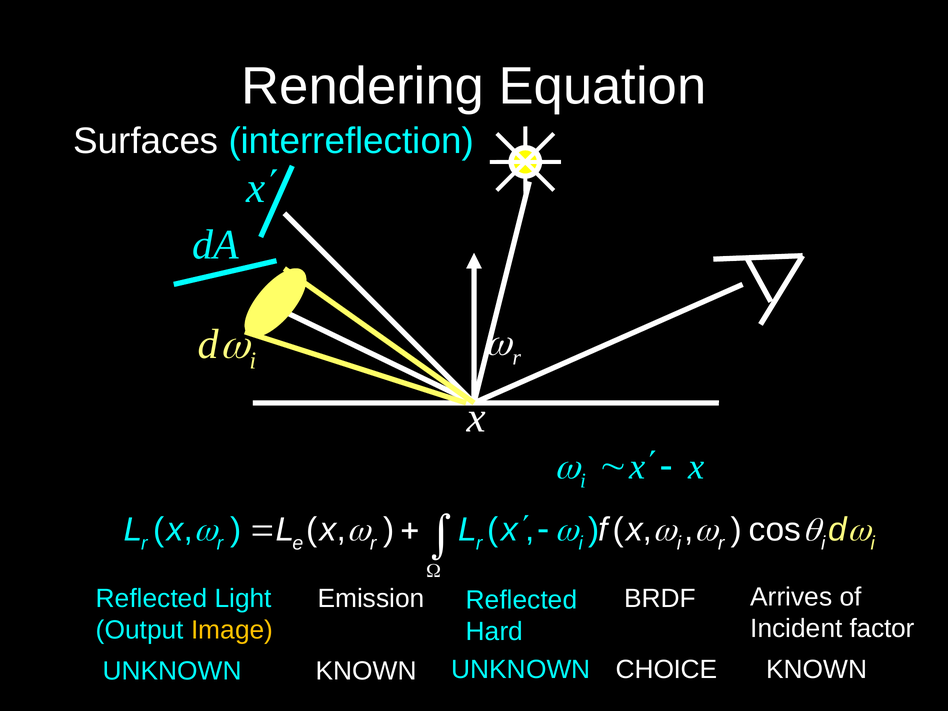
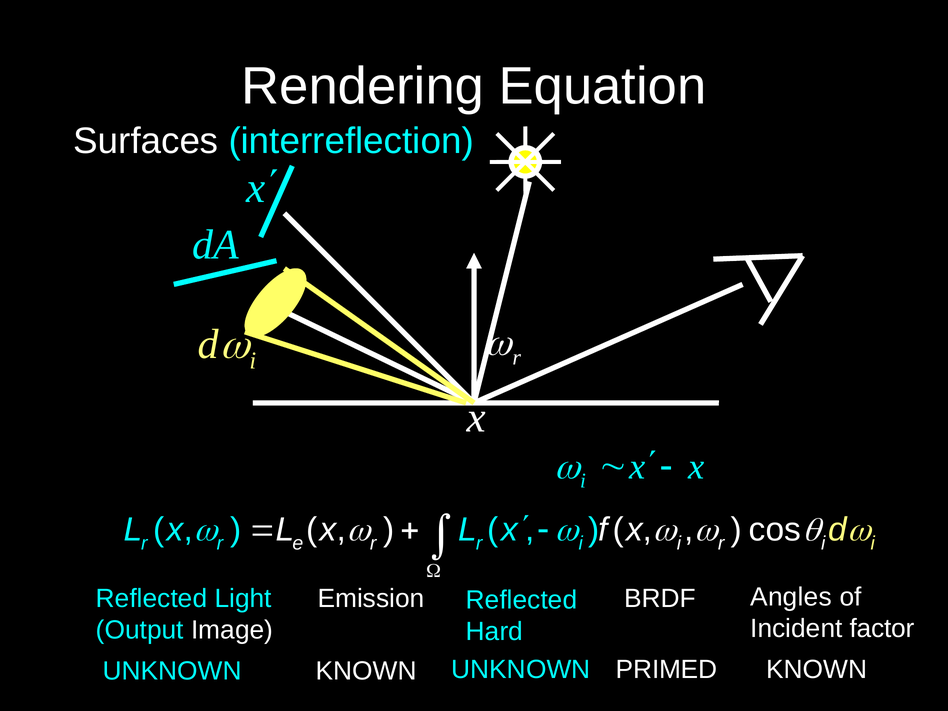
Arrives: Arrives -> Angles
Image colour: yellow -> white
CHOICE: CHOICE -> PRIMED
